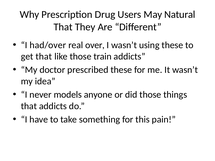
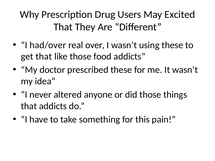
Natural: Natural -> Excited
train: train -> food
models: models -> altered
